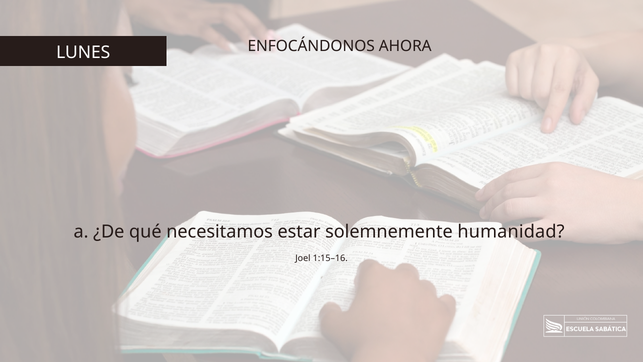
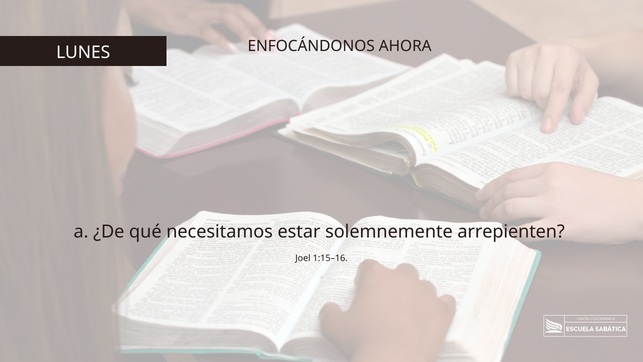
humanidad: humanidad -> arrepienten
